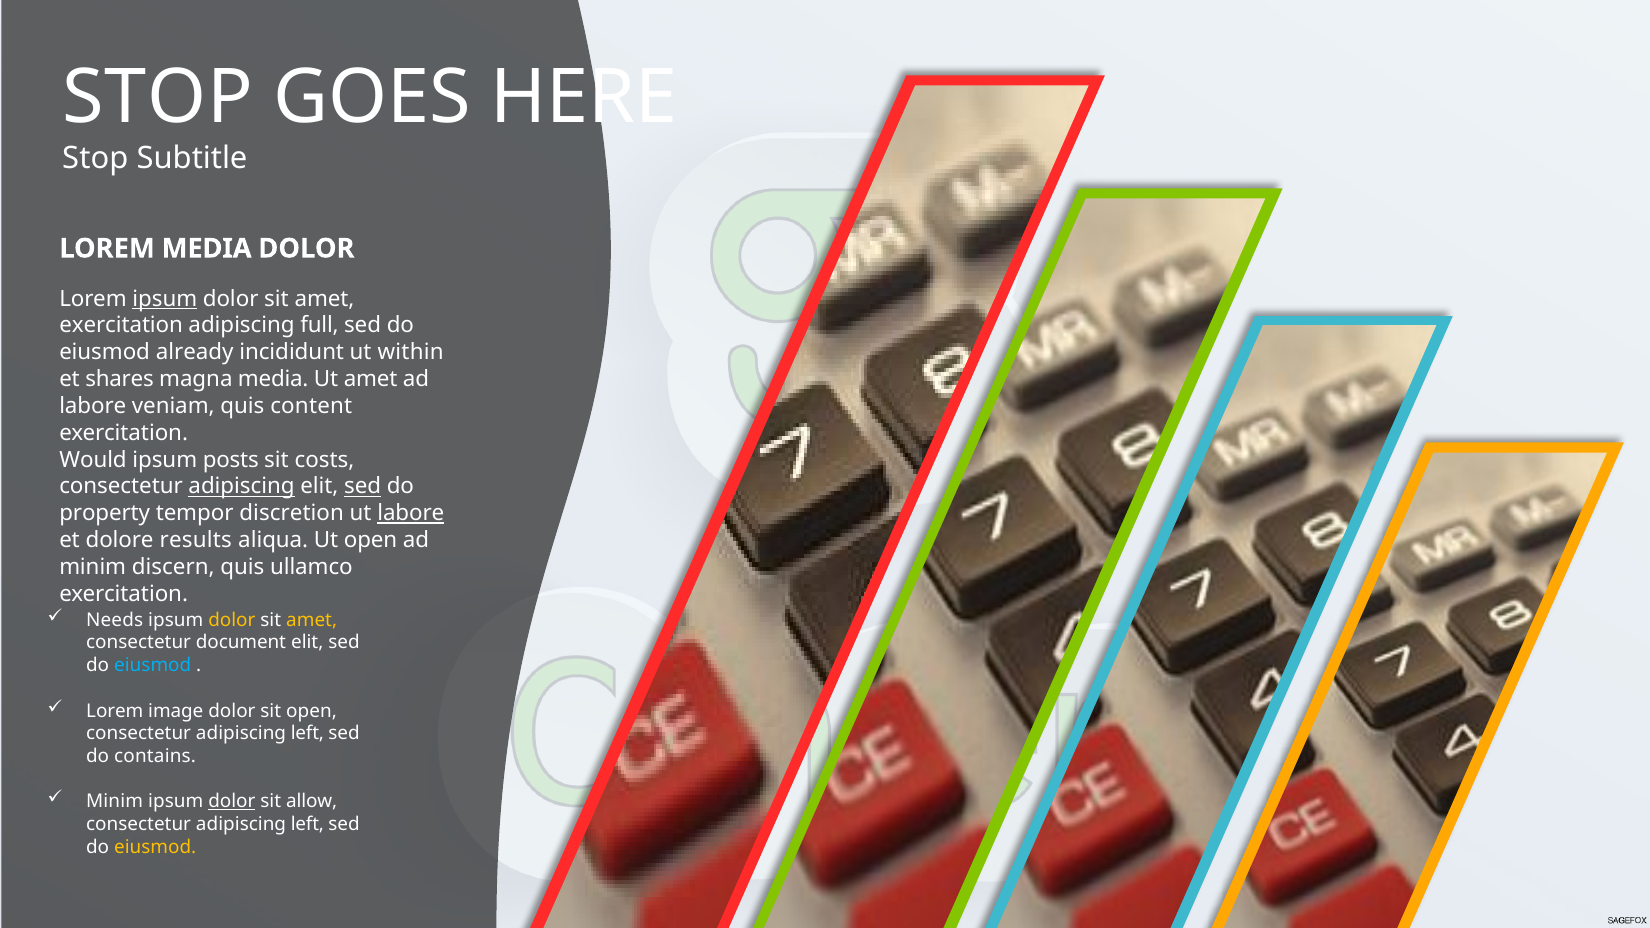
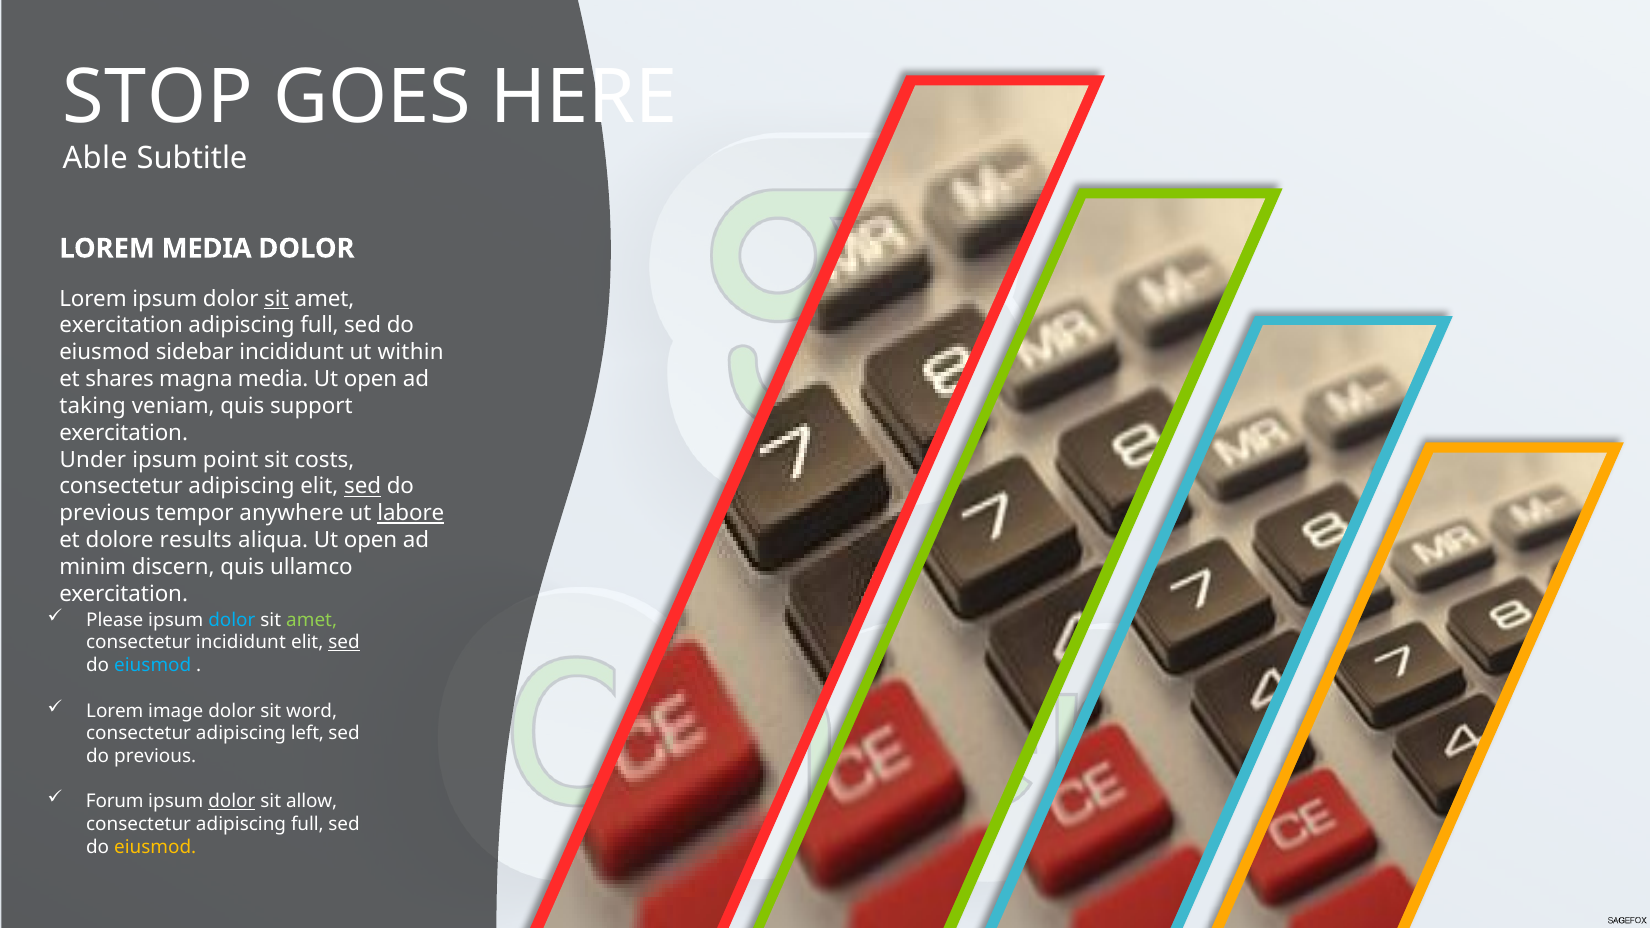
Stop at (95, 159): Stop -> Able
ipsum at (165, 299) underline: present -> none
sit at (276, 299) underline: none -> present
already: already -> sidebar
amet at (371, 379): amet -> open
labore at (93, 406): labore -> taking
content: content -> support
Would: Would -> Under
posts: posts -> point
adipiscing at (242, 487) underline: present -> none
property at (105, 513): property -> previous
discretion: discretion -> anywhere
Needs: Needs -> Please
dolor at (232, 620) colour: yellow -> light blue
amet at (312, 620) colour: yellow -> light green
consectetur document: document -> incididunt
sed at (344, 643) underline: none -> present
sit open: open -> word
contains at (155, 756): contains -> previous
Minim at (115, 802): Minim -> Forum
left at (307, 824): left -> full
